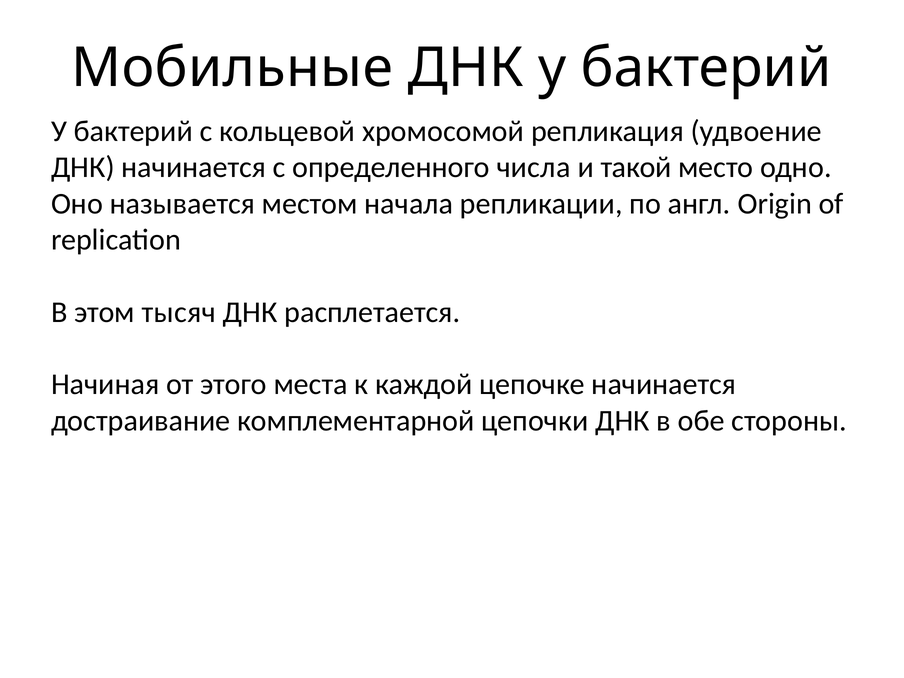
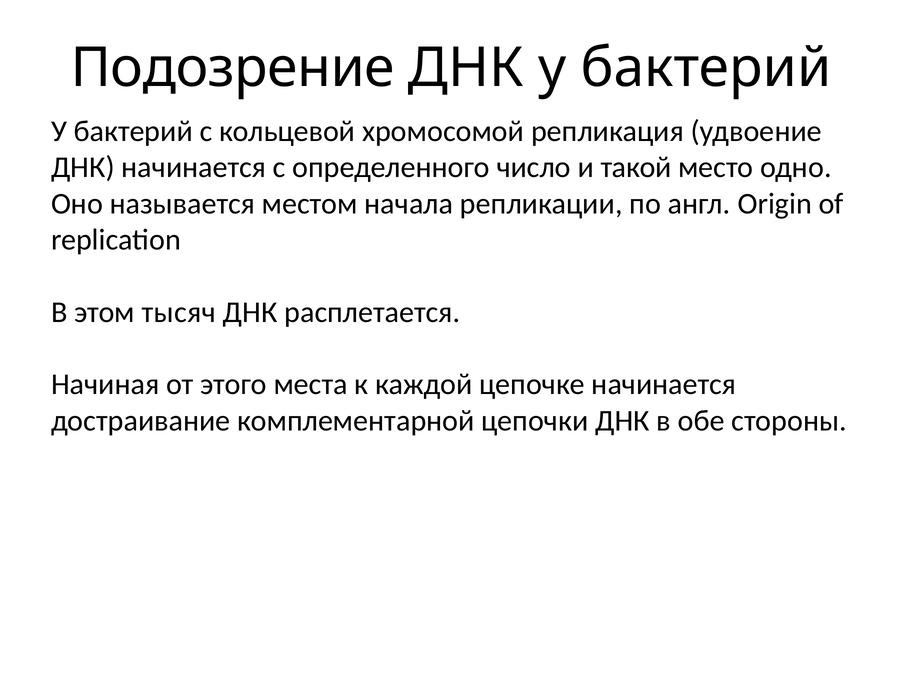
Мобильные: Мобильные -> Подозрение
числа: числа -> число
